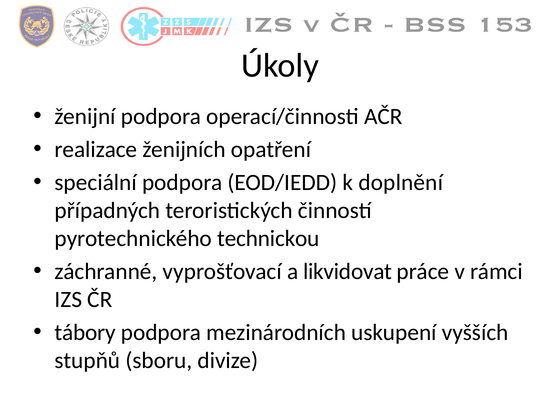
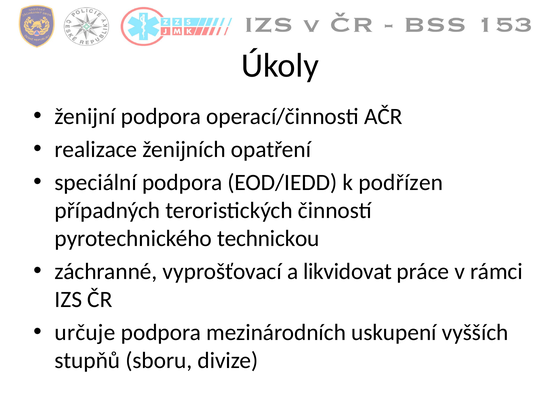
doplnění: doplnění -> podřízen
tábory: tábory -> určuje
